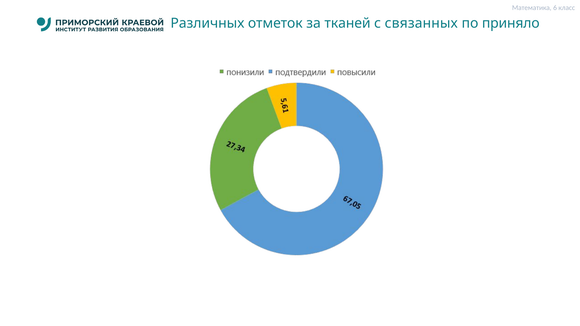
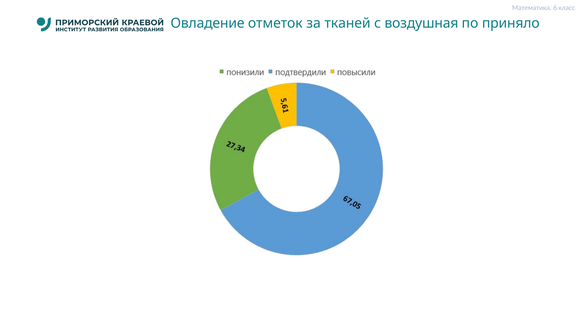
Различных: Различных -> Овладение
связанных: связанных -> воздушная
